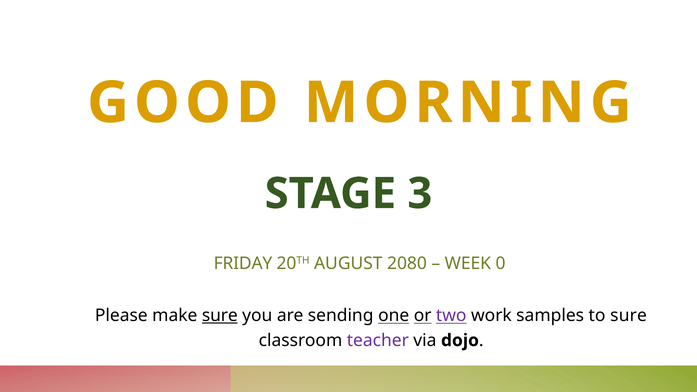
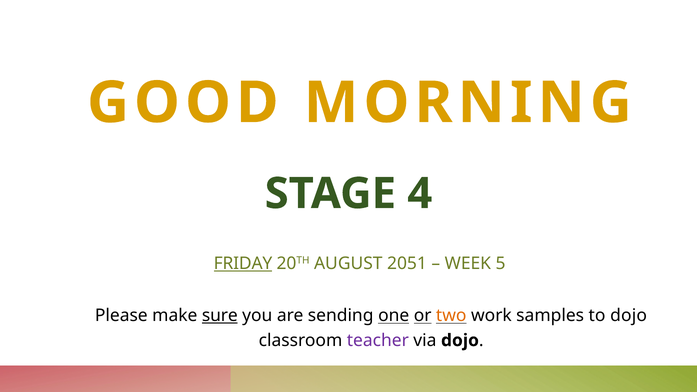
3: 3 -> 4
FRIDAY underline: none -> present
2080: 2080 -> 2051
0: 0 -> 5
two colour: purple -> orange
to sure: sure -> dojo
